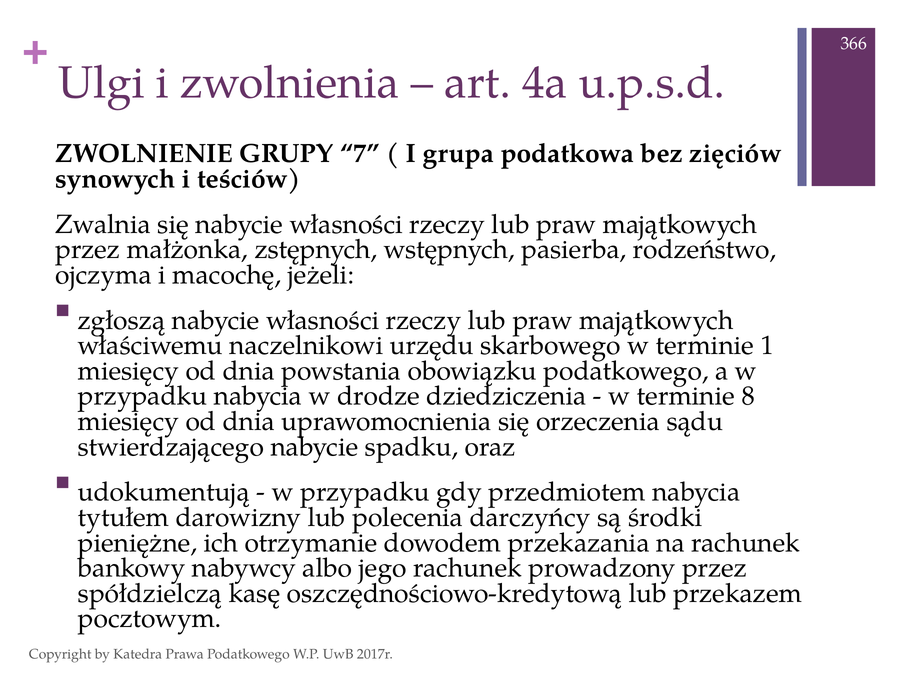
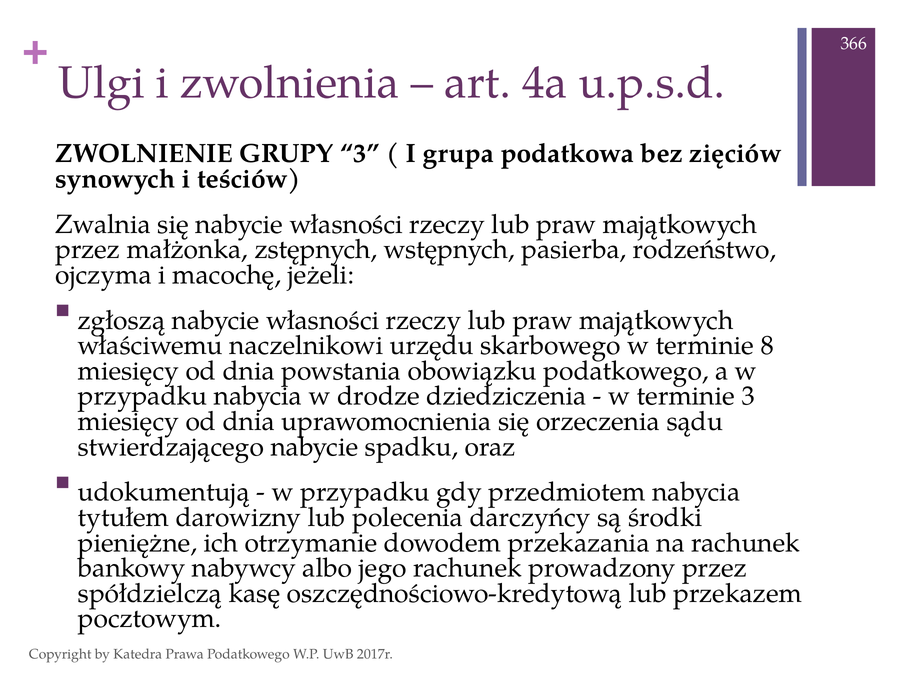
GRUPY 7: 7 -> 3
1: 1 -> 8
terminie 8: 8 -> 3
